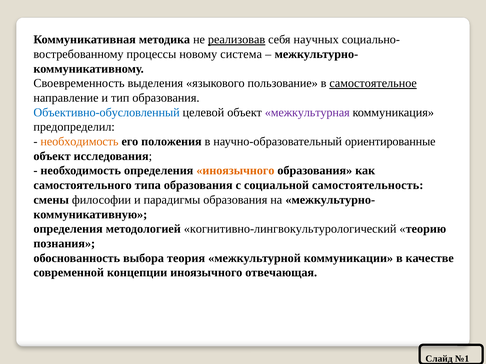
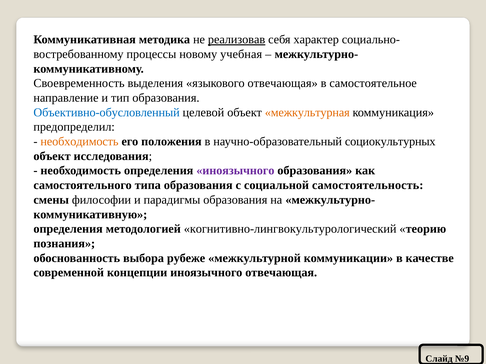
научных: научных -> характер
система: система -> учебная
языкового пользование: пользование -> отвечающая
самостоятельное underline: present -> none
межкультурная colour: purple -> orange
ориентированные: ориентированные -> социокультурных
иноязычного at (235, 171) colour: orange -> purple
теория: теория -> рубеже
№1: №1 -> №9
